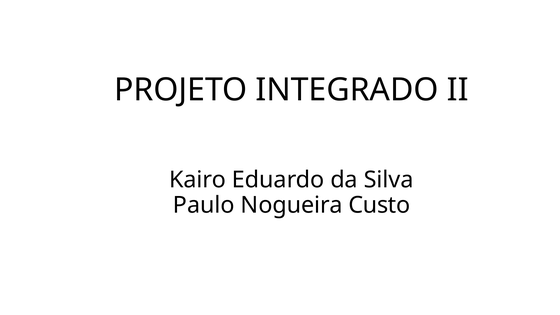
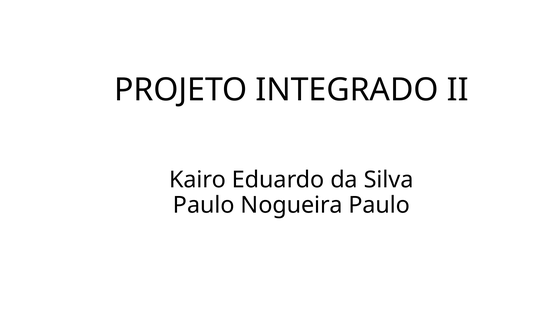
Nogueira Custo: Custo -> Paulo
